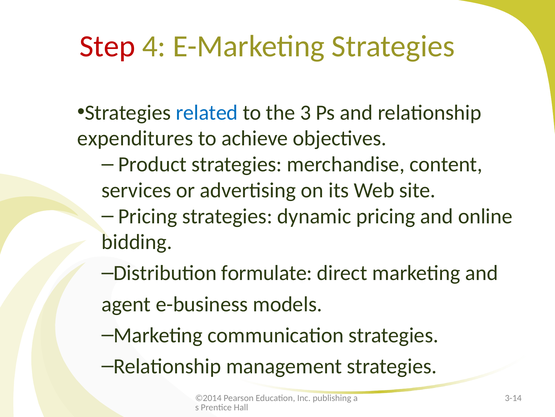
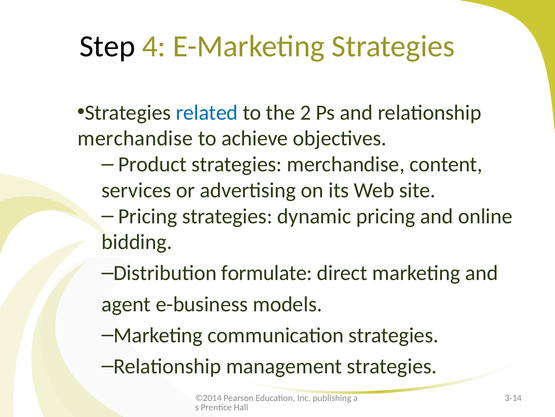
Step colour: red -> black
3: 3 -> 2
expenditures at (135, 138): expenditures -> merchandise
